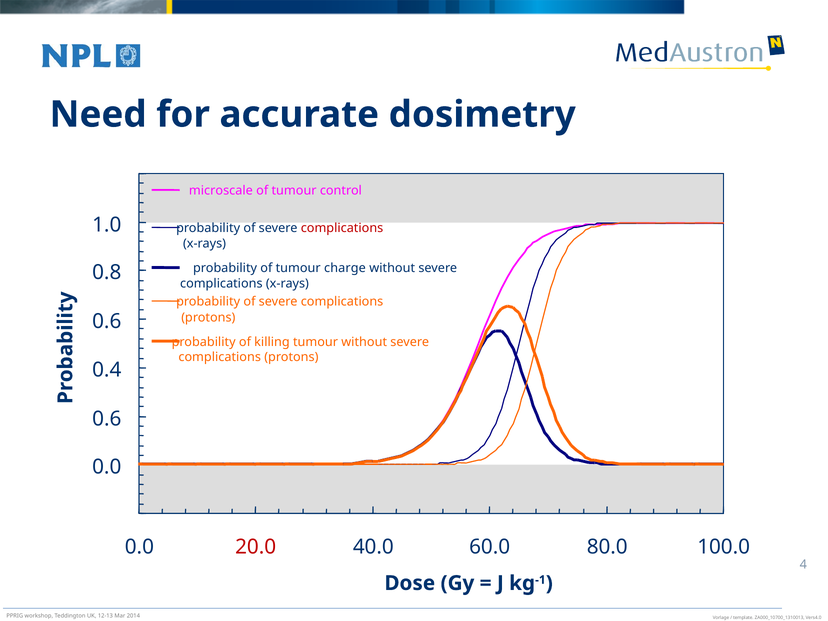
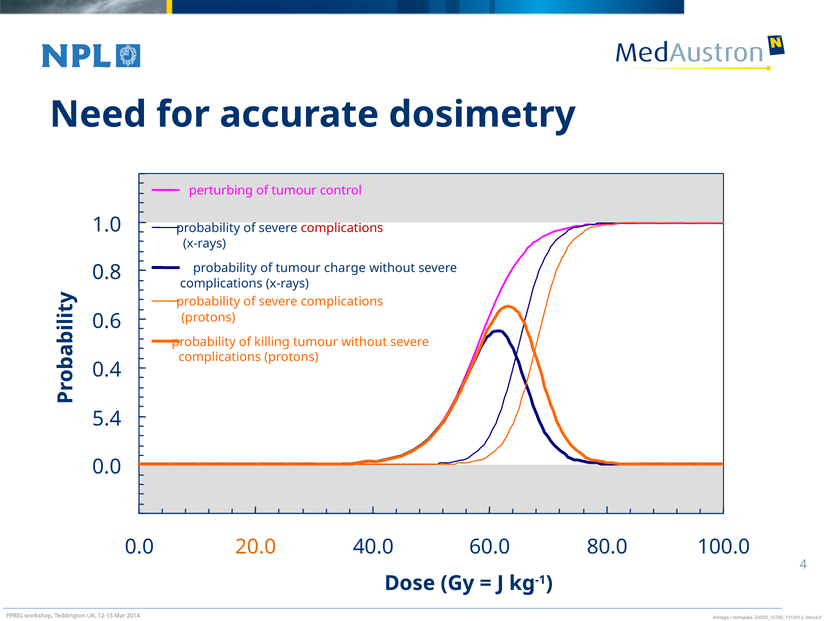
microscale: microscale -> perturbing
0.6 at (107, 419): 0.6 -> 5.4
20.0 colour: red -> orange
